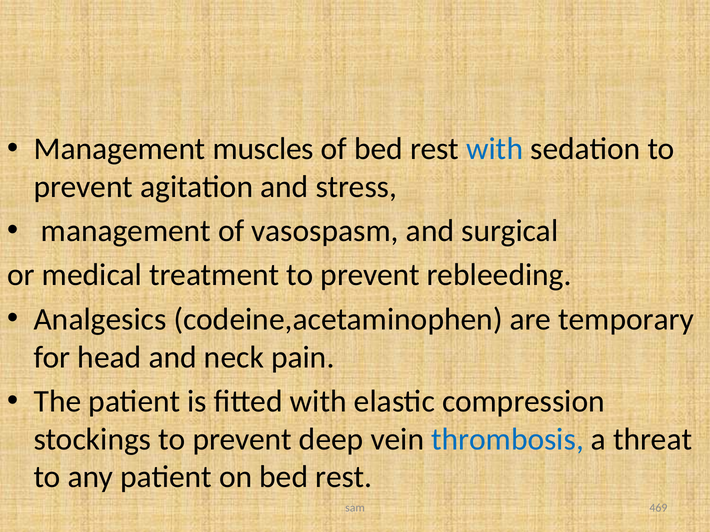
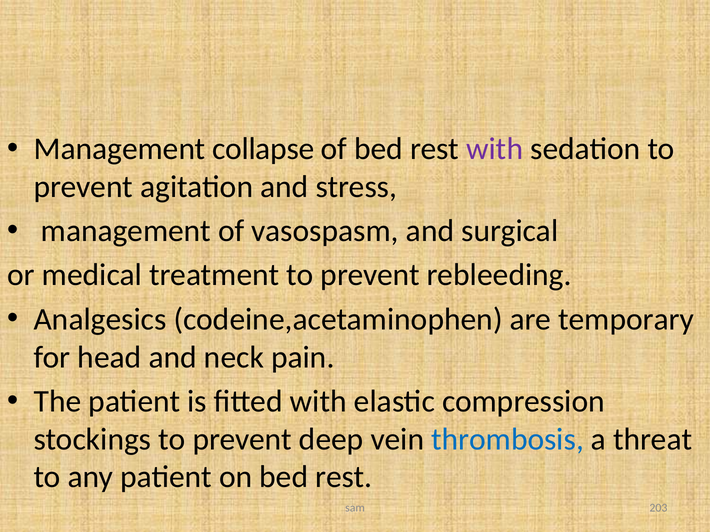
muscles: muscles -> collapse
with at (495, 149) colour: blue -> purple
469: 469 -> 203
